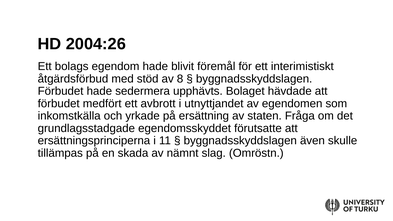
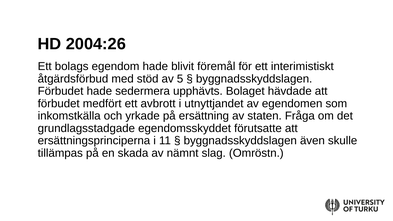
8: 8 -> 5
